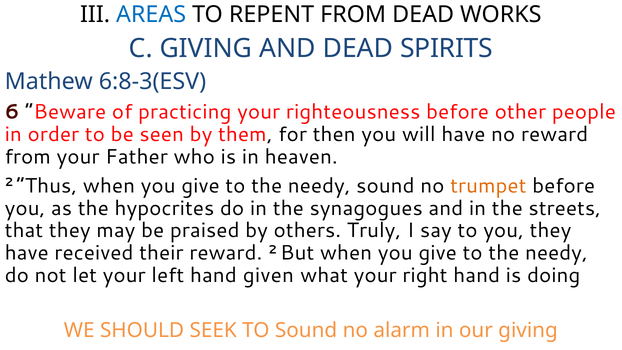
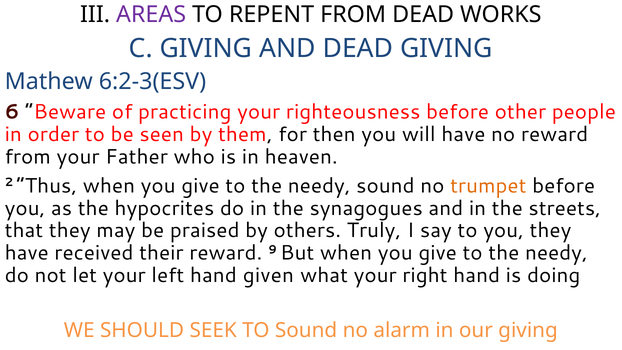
AREAS colour: blue -> purple
DEAD SPIRITS: SPIRITS -> GIVING
6:8-3(ESV: 6:8-3(ESV -> 6:2-3(ESV
reward 2: 2 -> 9
